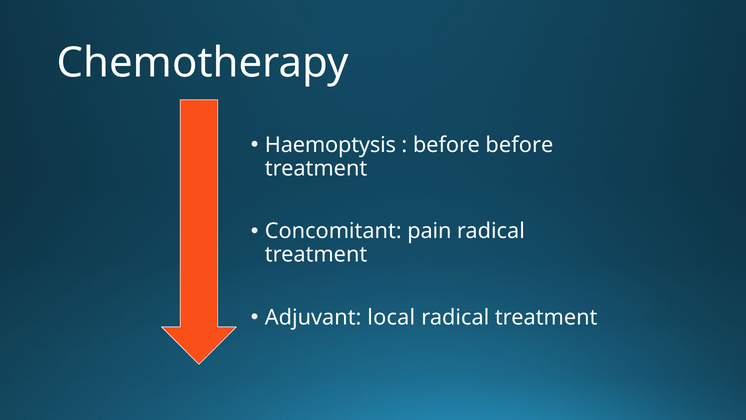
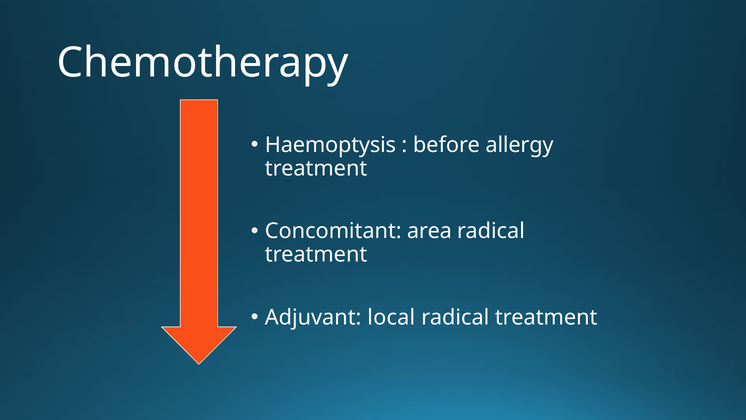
before before: before -> allergy
pain: pain -> area
